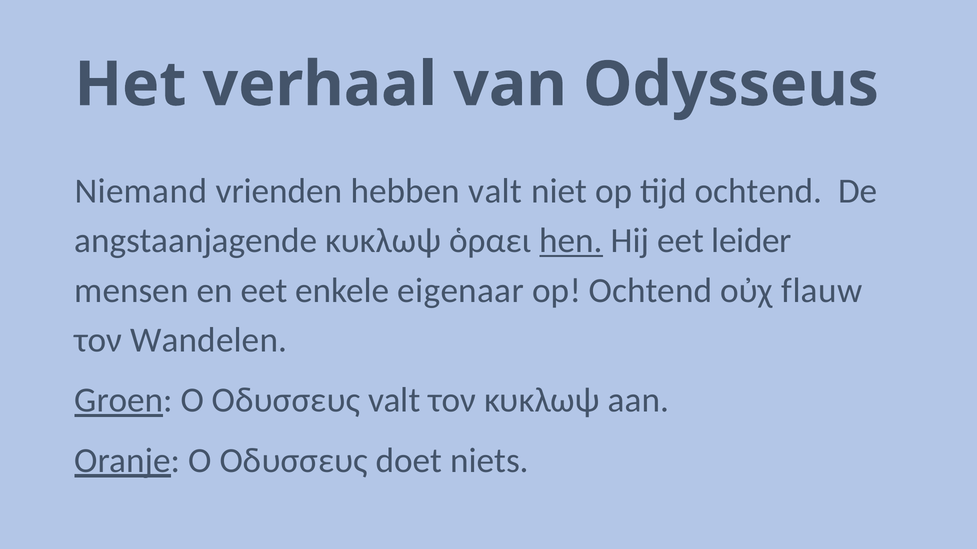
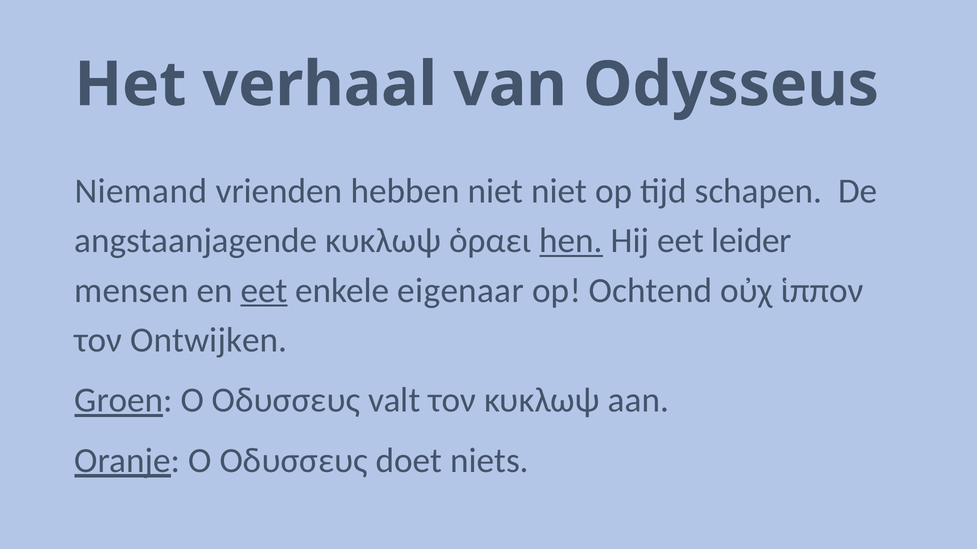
hebben valt: valt -> niet
tijd ochtend: ochtend -> schapen
eet at (264, 291) underline: none -> present
flauw: flauw -> ἱππον
Wandelen: Wandelen -> Ontwijken
